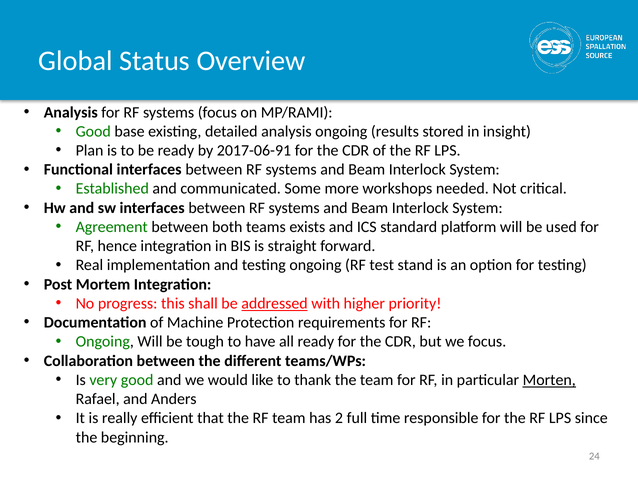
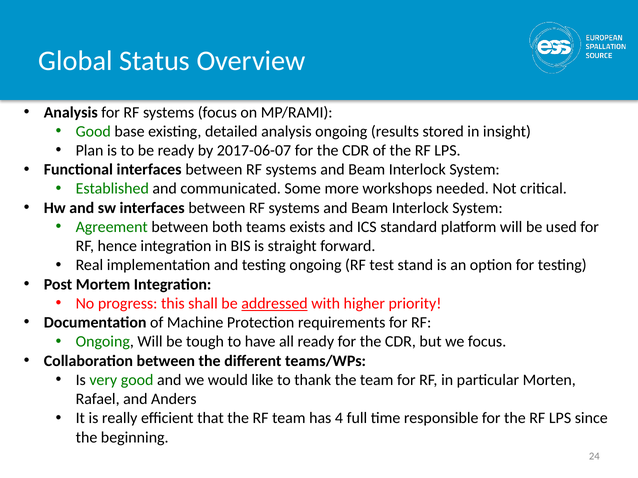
2017-06-91: 2017-06-91 -> 2017-06-07
Morten underline: present -> none
2: 2 -> 4
